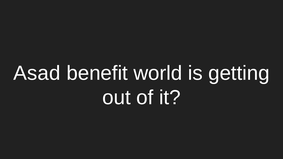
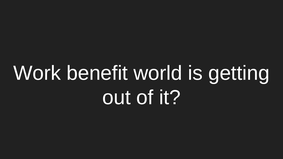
Asad: Asad -> Work
